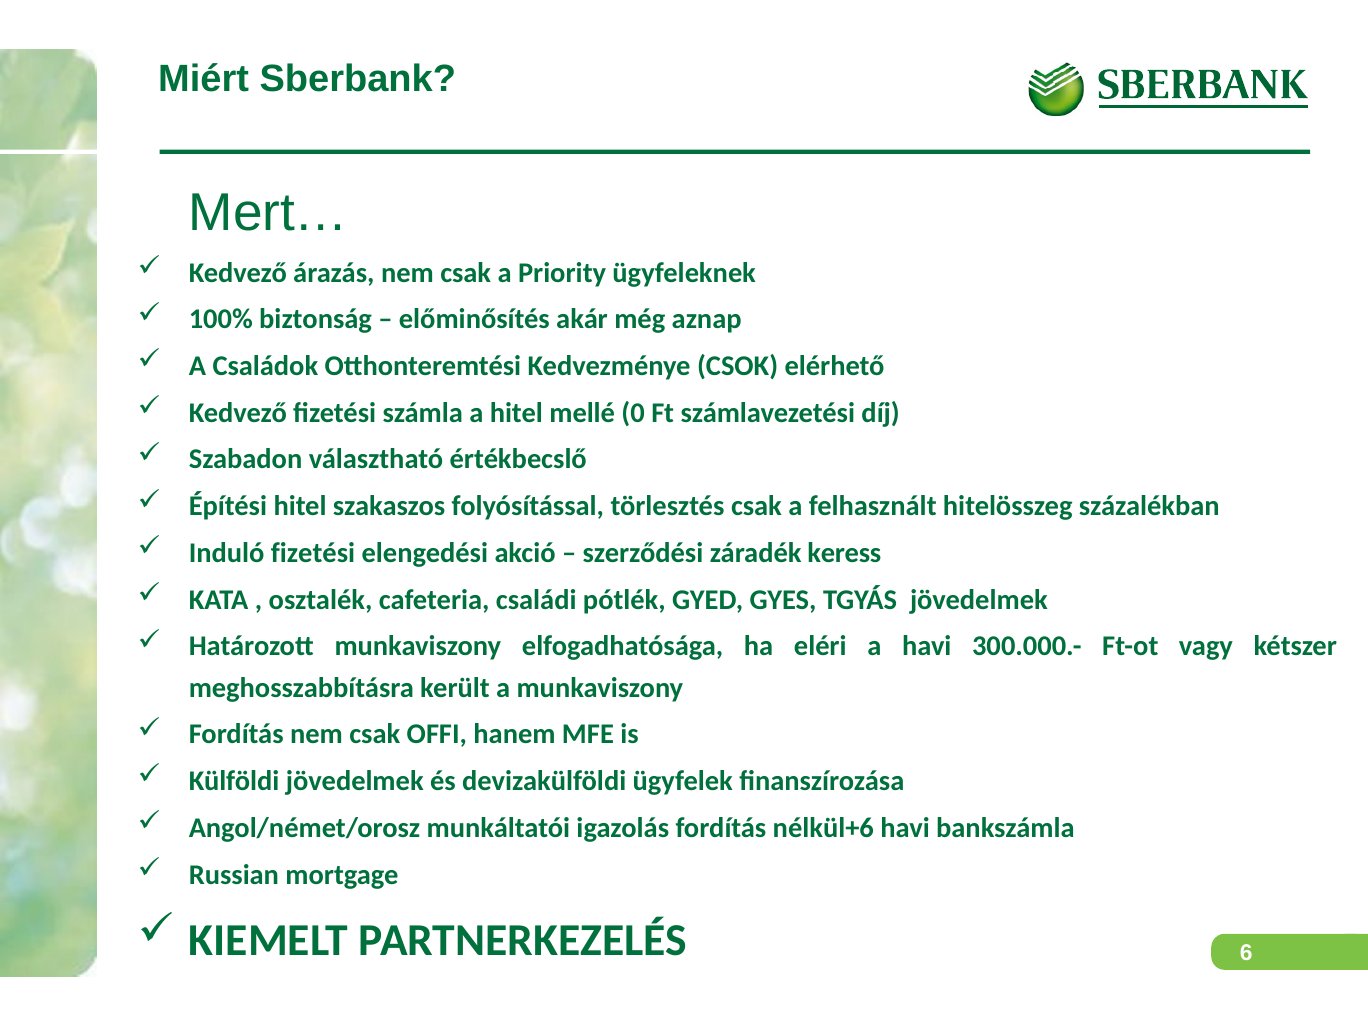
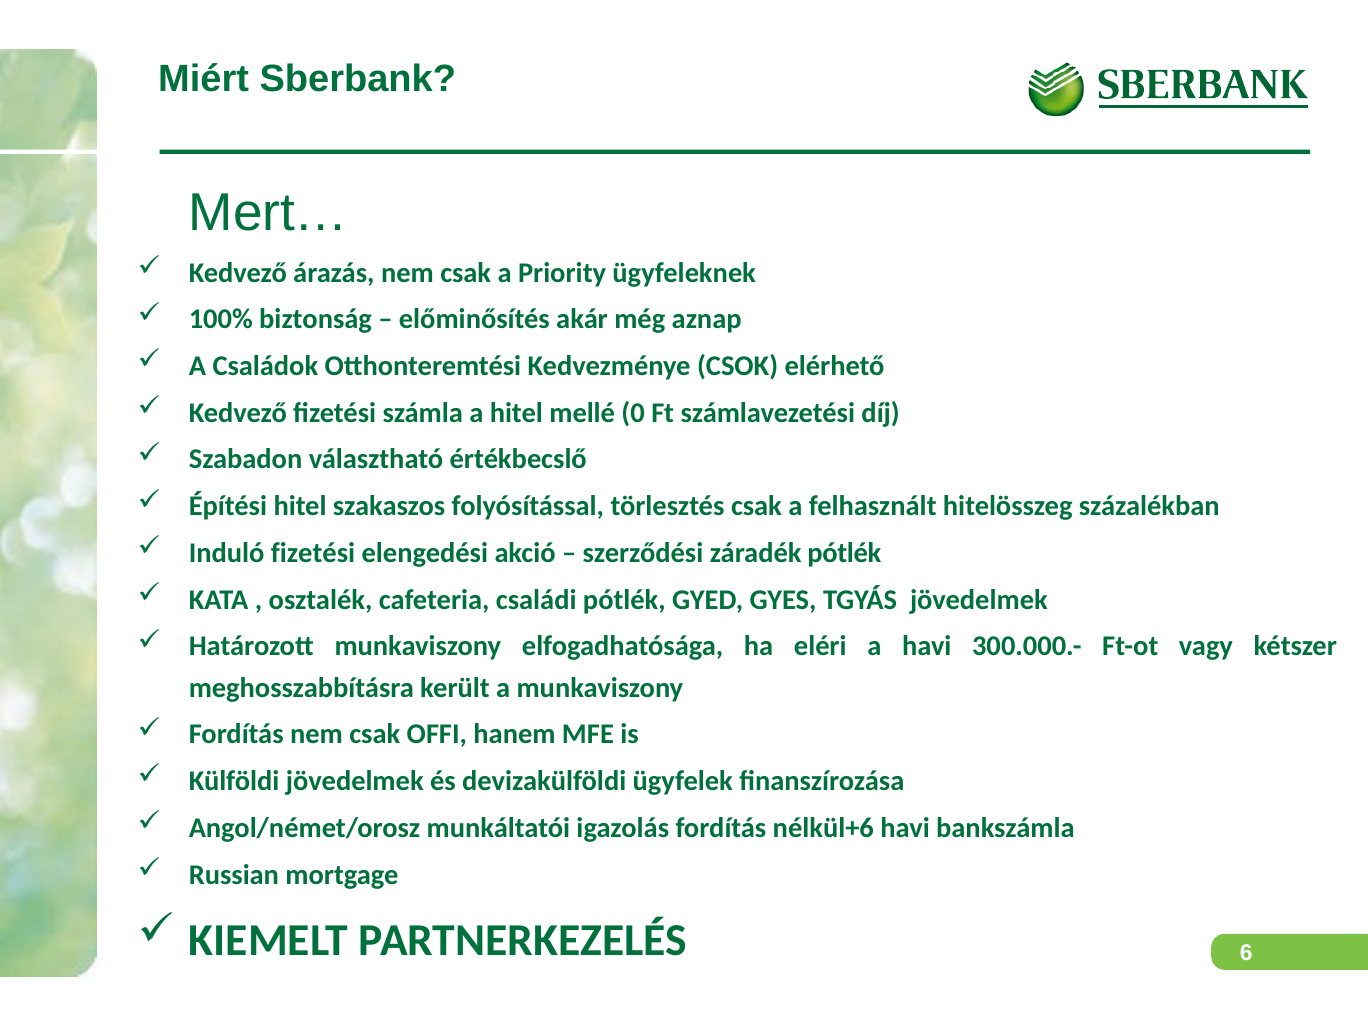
záradék keress: keress -> pótlék
